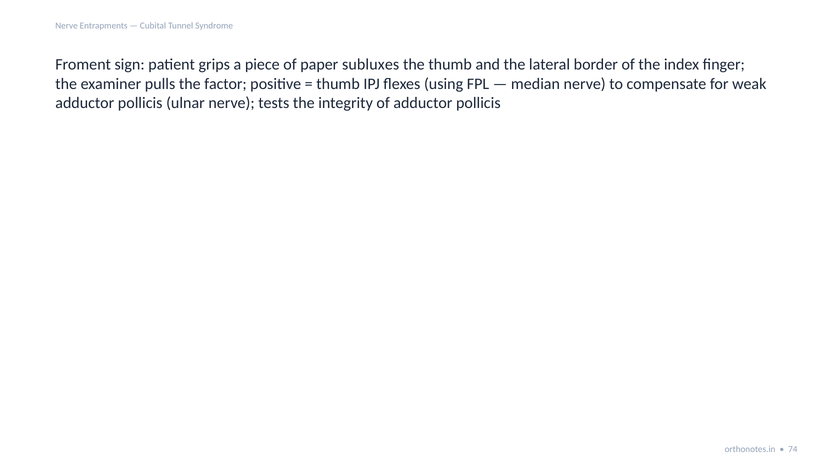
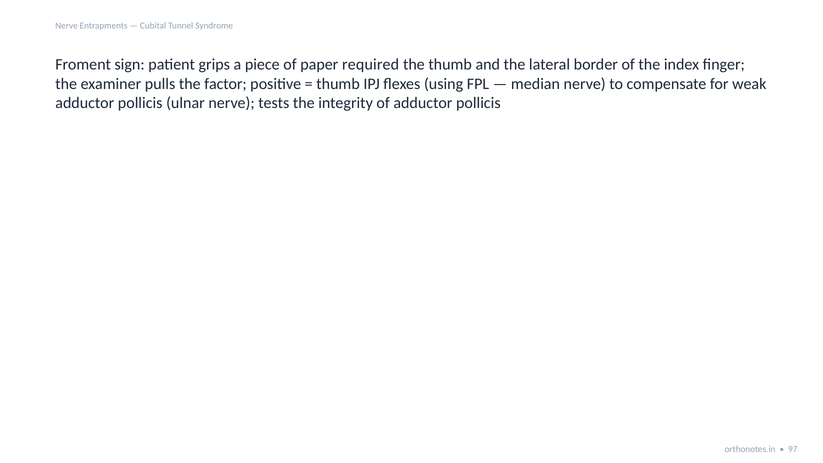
subluxes: subluxes -> required
74: 74 -> 97
